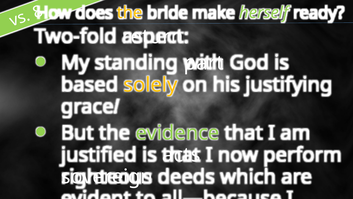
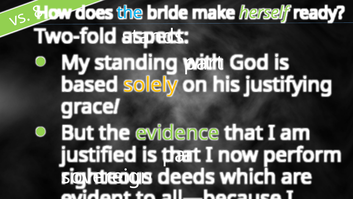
the at (130, 13) colour: yellow -> light blue
return: return -> stands
is acts: acts -> part
